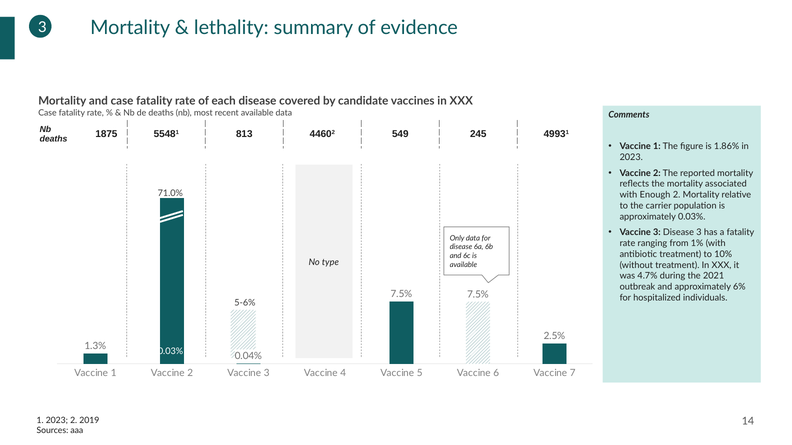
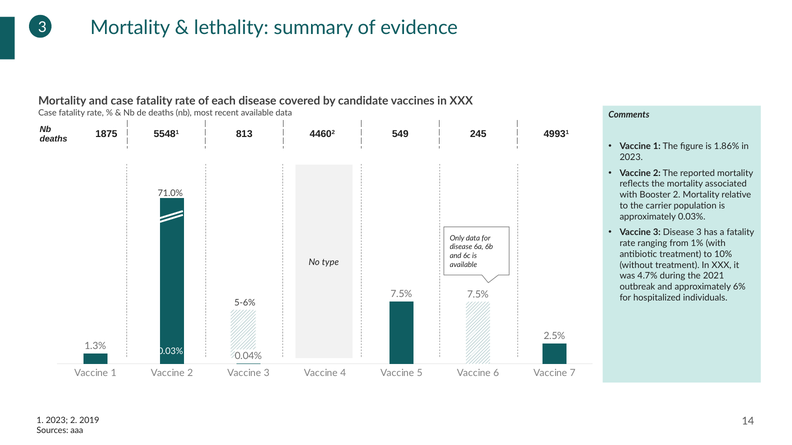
Enough: Enough -> Booster
